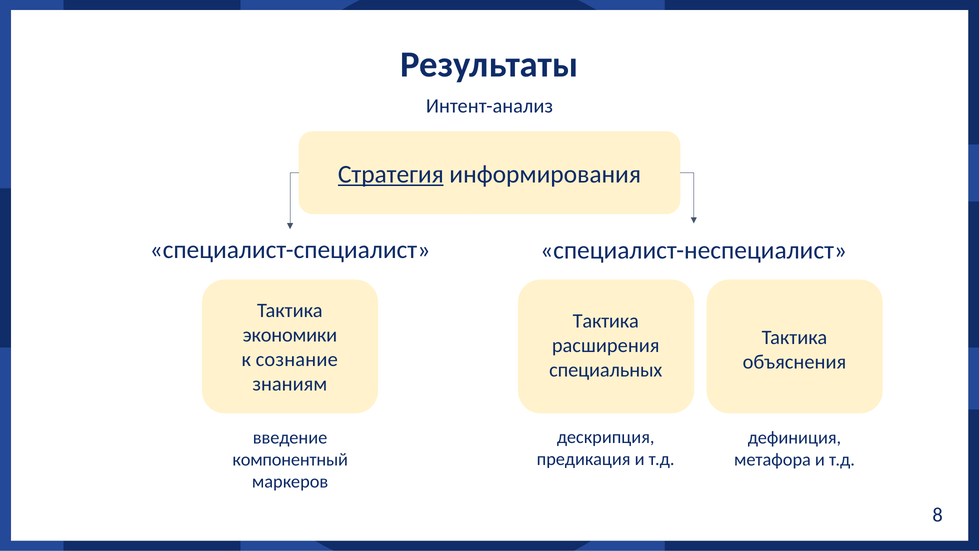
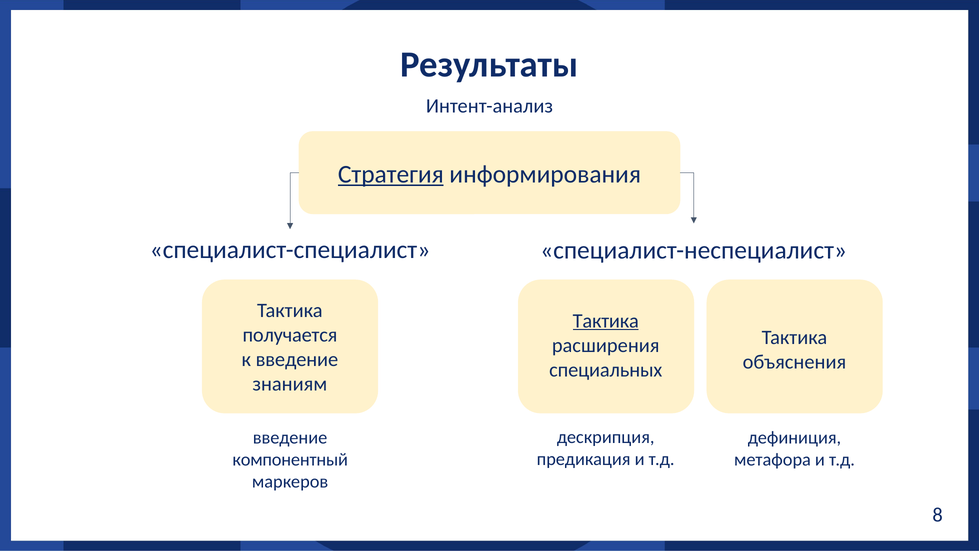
Тактика at (606, 321) underline: none -> present
экономики: экономики -> получается
к сознание: сознание -> введение
